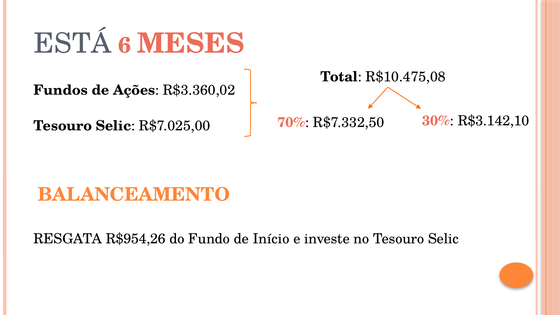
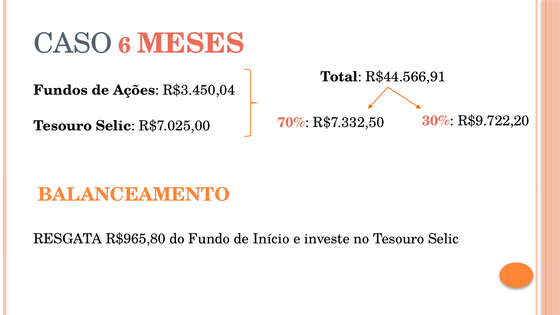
ESTÁ: ESTÁ -> CASO
R$10.475,08: R$10.475,08 -> R$44.566,91
R$3.360,02: R$3.360,02 -> R$3.450,04
R$3.142,10: R$3.142,10 -> R$9.722,20
R$954,26: R$954,26 -> R$965,80
